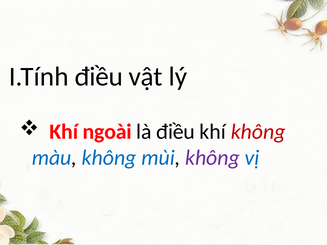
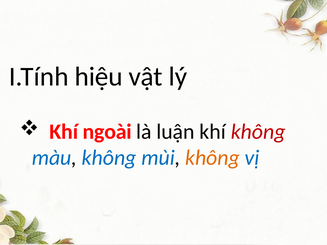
I.Tính điều: điều -> hiệu
là điều: điều -> luận
không at (212, 158) colour: purple -> orange
